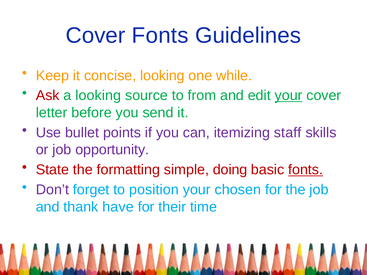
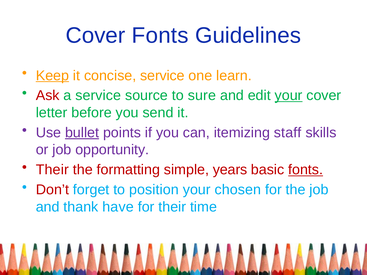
Keep underline: none -> present
concise looking: looking -> service
while: while -> learn
a looking: looking -> service
from: from -> sure
bullet underline: none -> present
State at (52, 170): State -> Their
doing: doing -> years
Don’t colour: purple -> red
